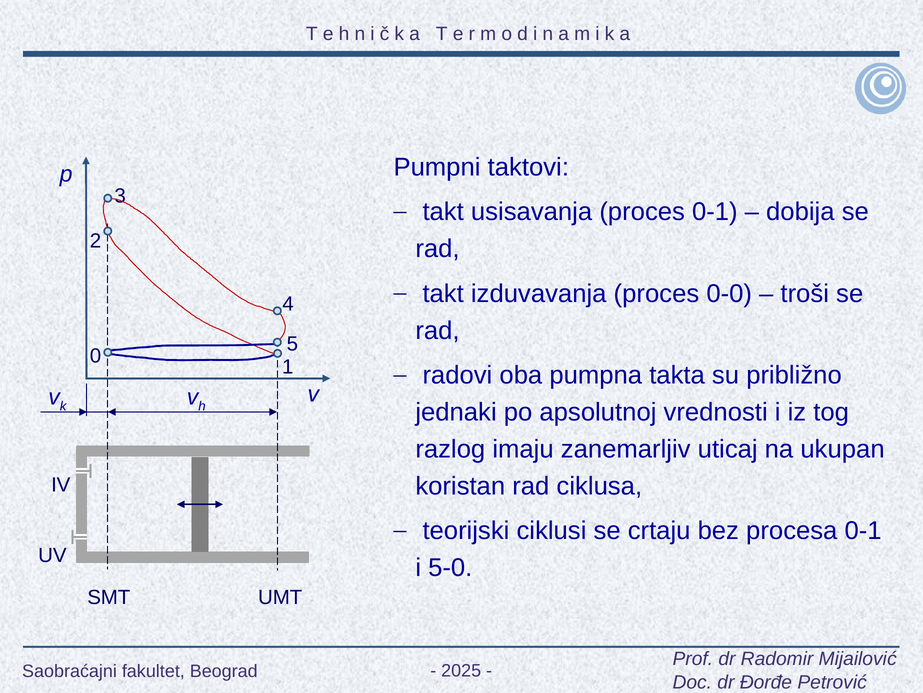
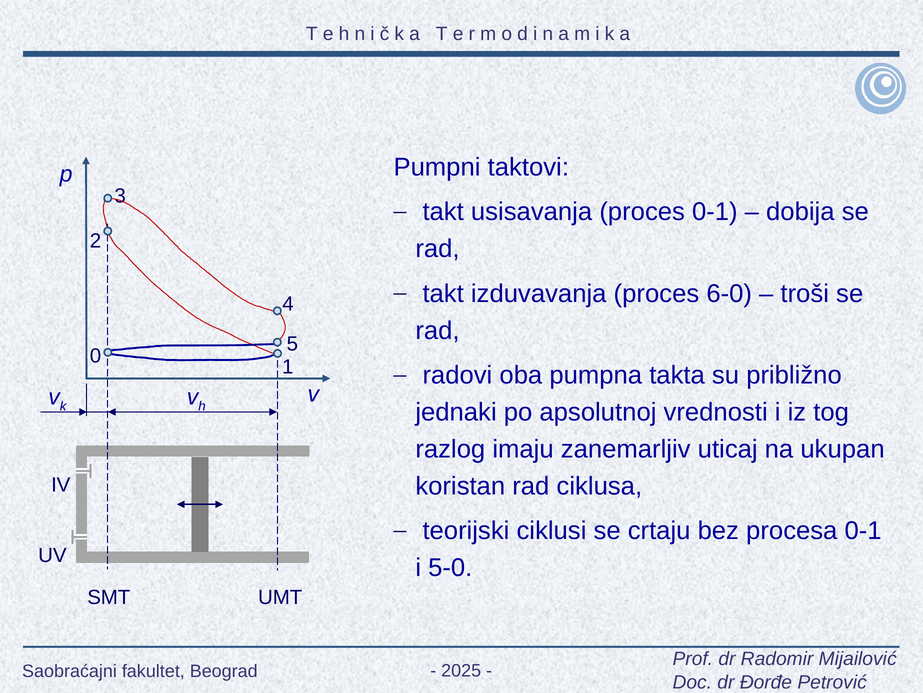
0-0: 0-0 -> 6-0
